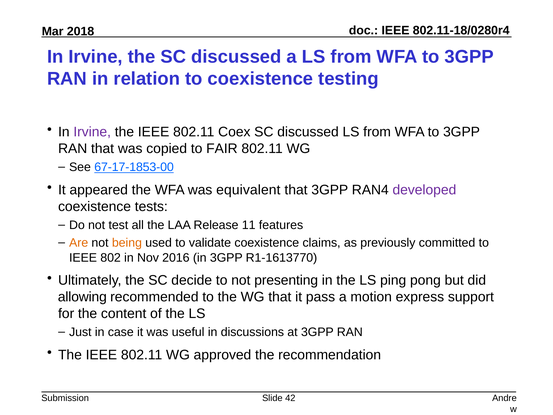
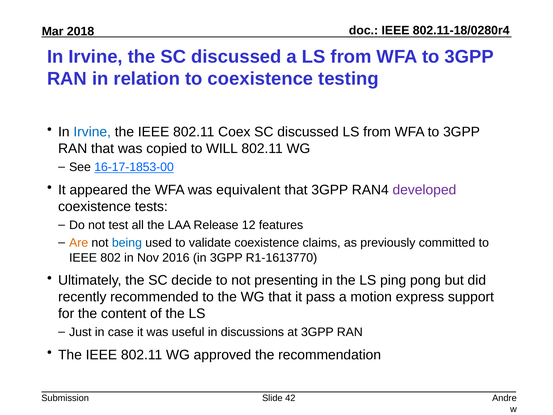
Irvine at (92, 132) colour: purple -> blue
FAIR: FAIR -> WILL
67-17-1853-00: 67-17-1853-00 -> 16-17-1853-00
11: 11 -> 12
being colour: orange -> blue
allowing: allowing -> recently
